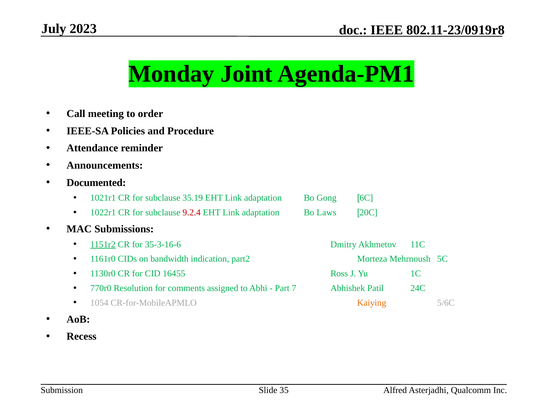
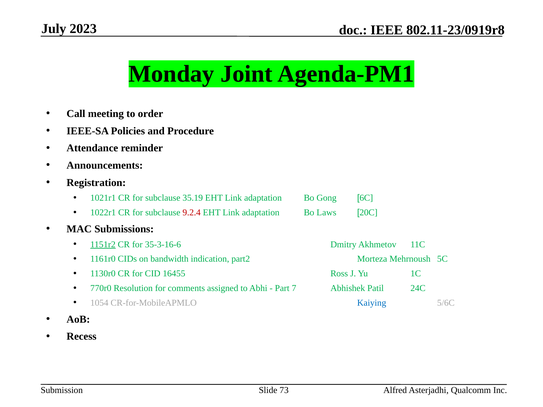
Documented: Documented -> Registration
Kaiying colour: orange -> blue
35: 35 -> 73
